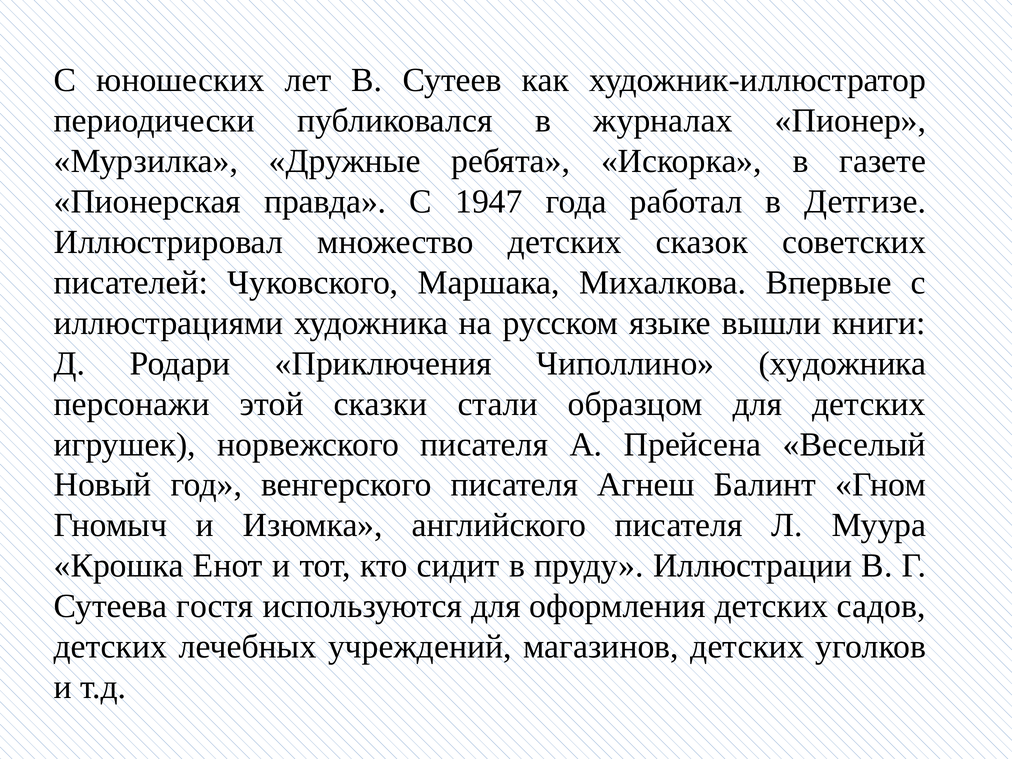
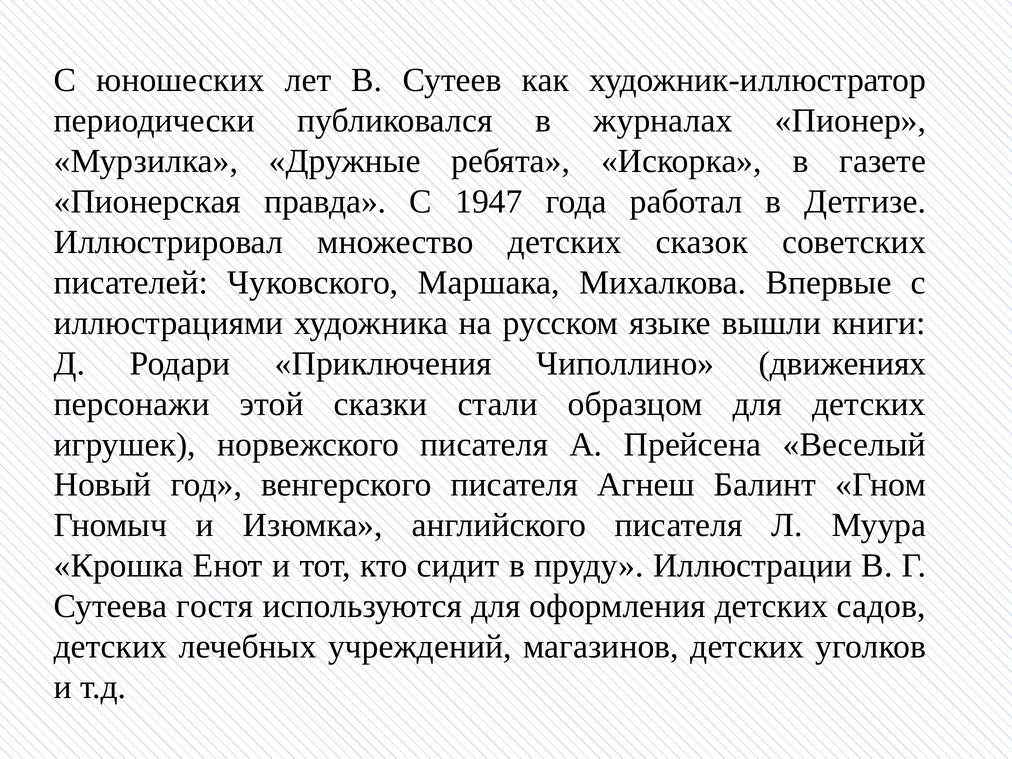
Чиполлино художника: художника -> движениях
